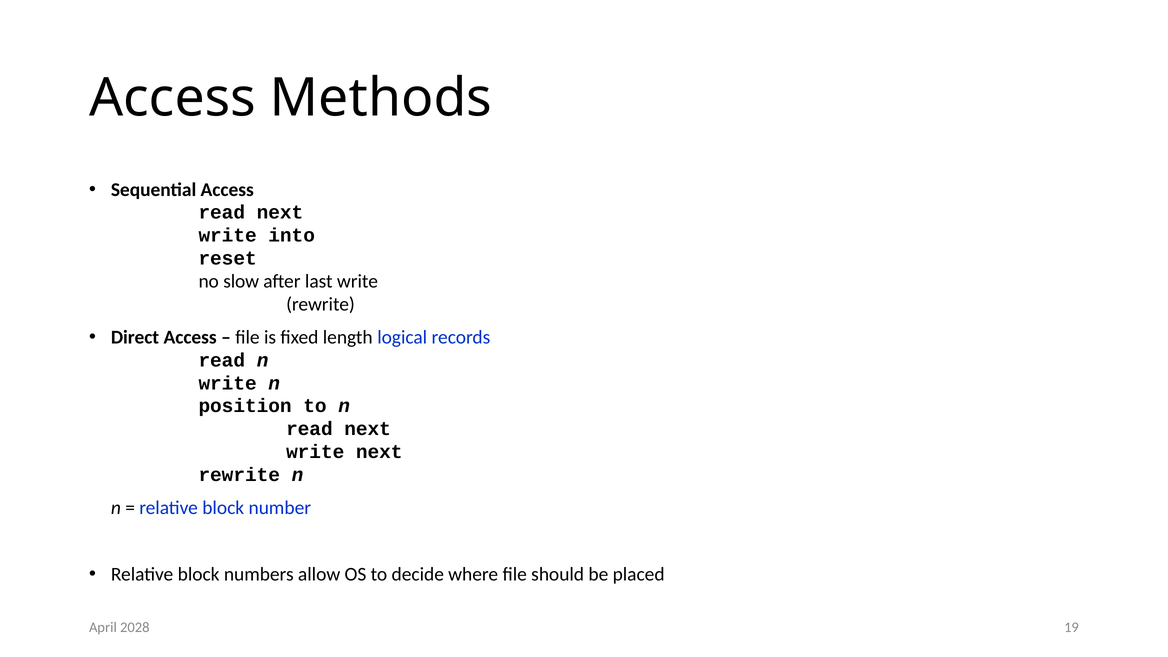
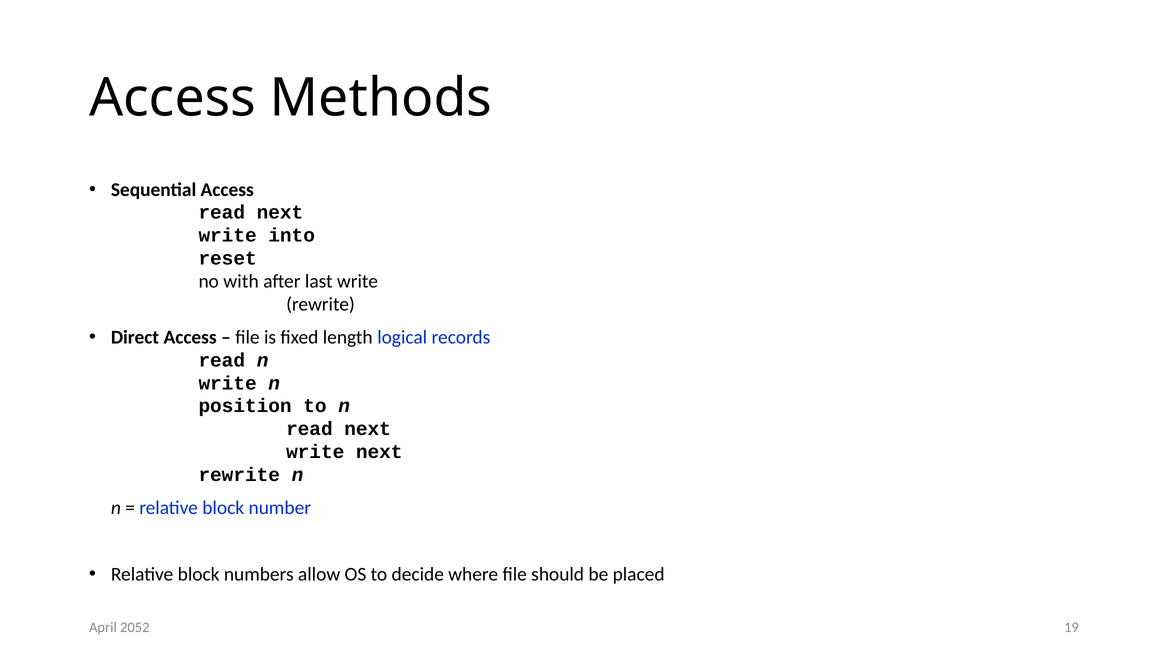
slow: slow -> with
2028: 2028 -> 2052
